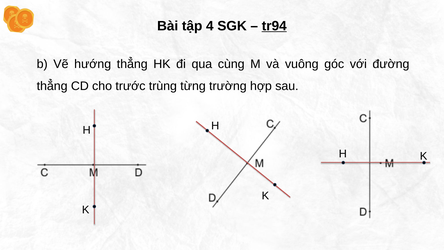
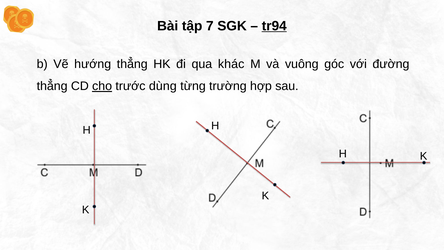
4: 4 -> 7
cùng: cùng -> khác
cho underline: none -> present
trùng: trùng -> dùng
